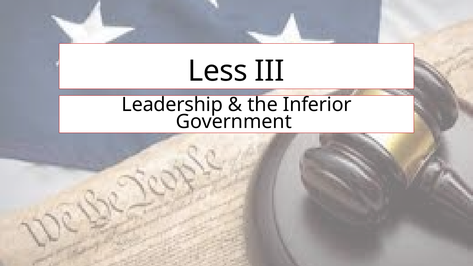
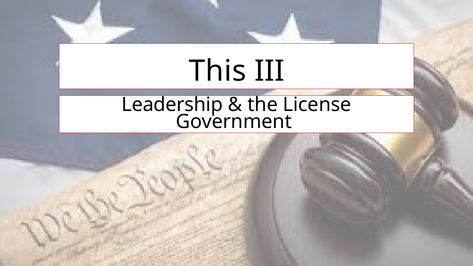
Less: Less -> This
Inferior: Inferior -> License
